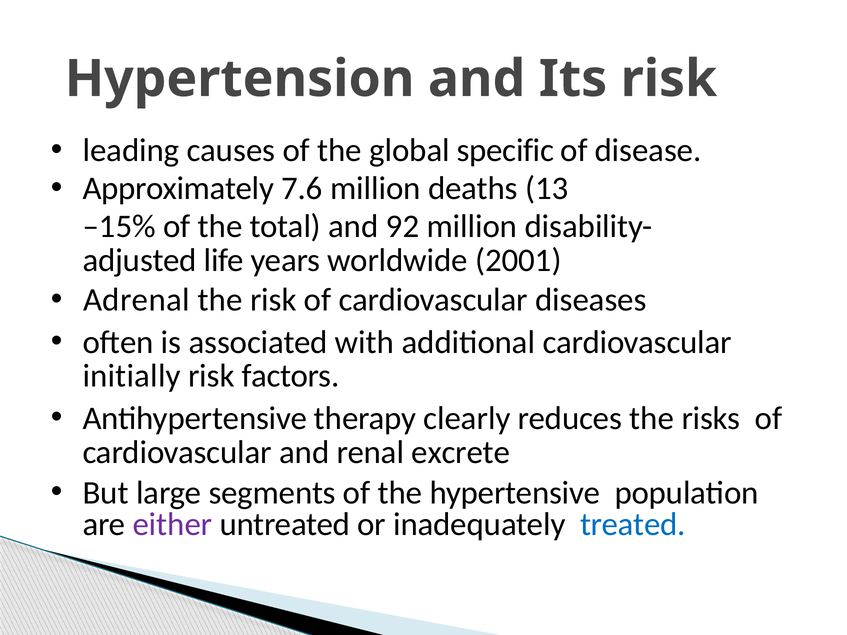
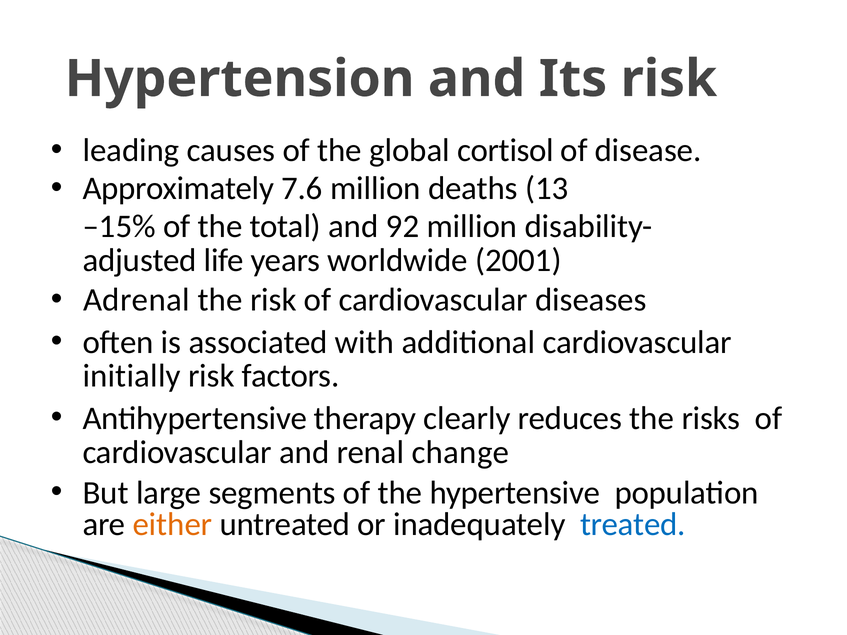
specific: specific -> cortisol
excrete: excrete -> change
either colour: purple -> orange
